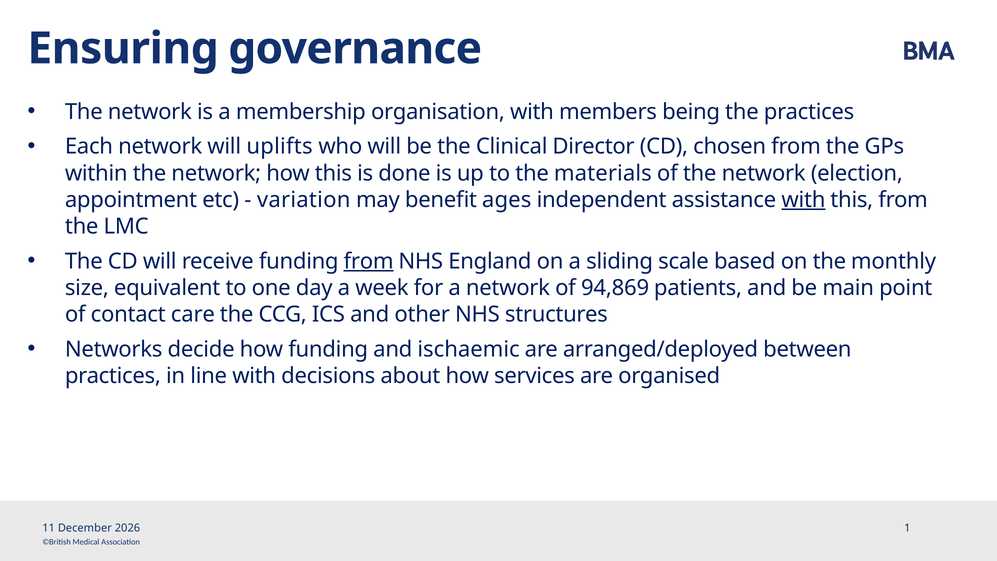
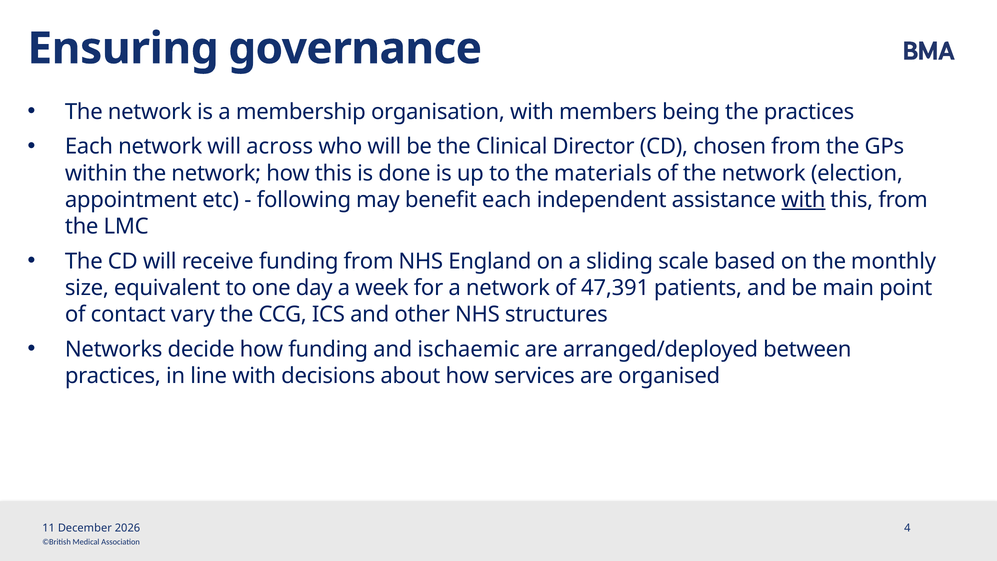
uplifts: uplifts -> across
variation: variation -> following
benefit ages: ages -> each
from at (369, 261) underline: present -> none
94,869: 94,869 -> 47,391
care: care -> vary
1: 1 -> 4
